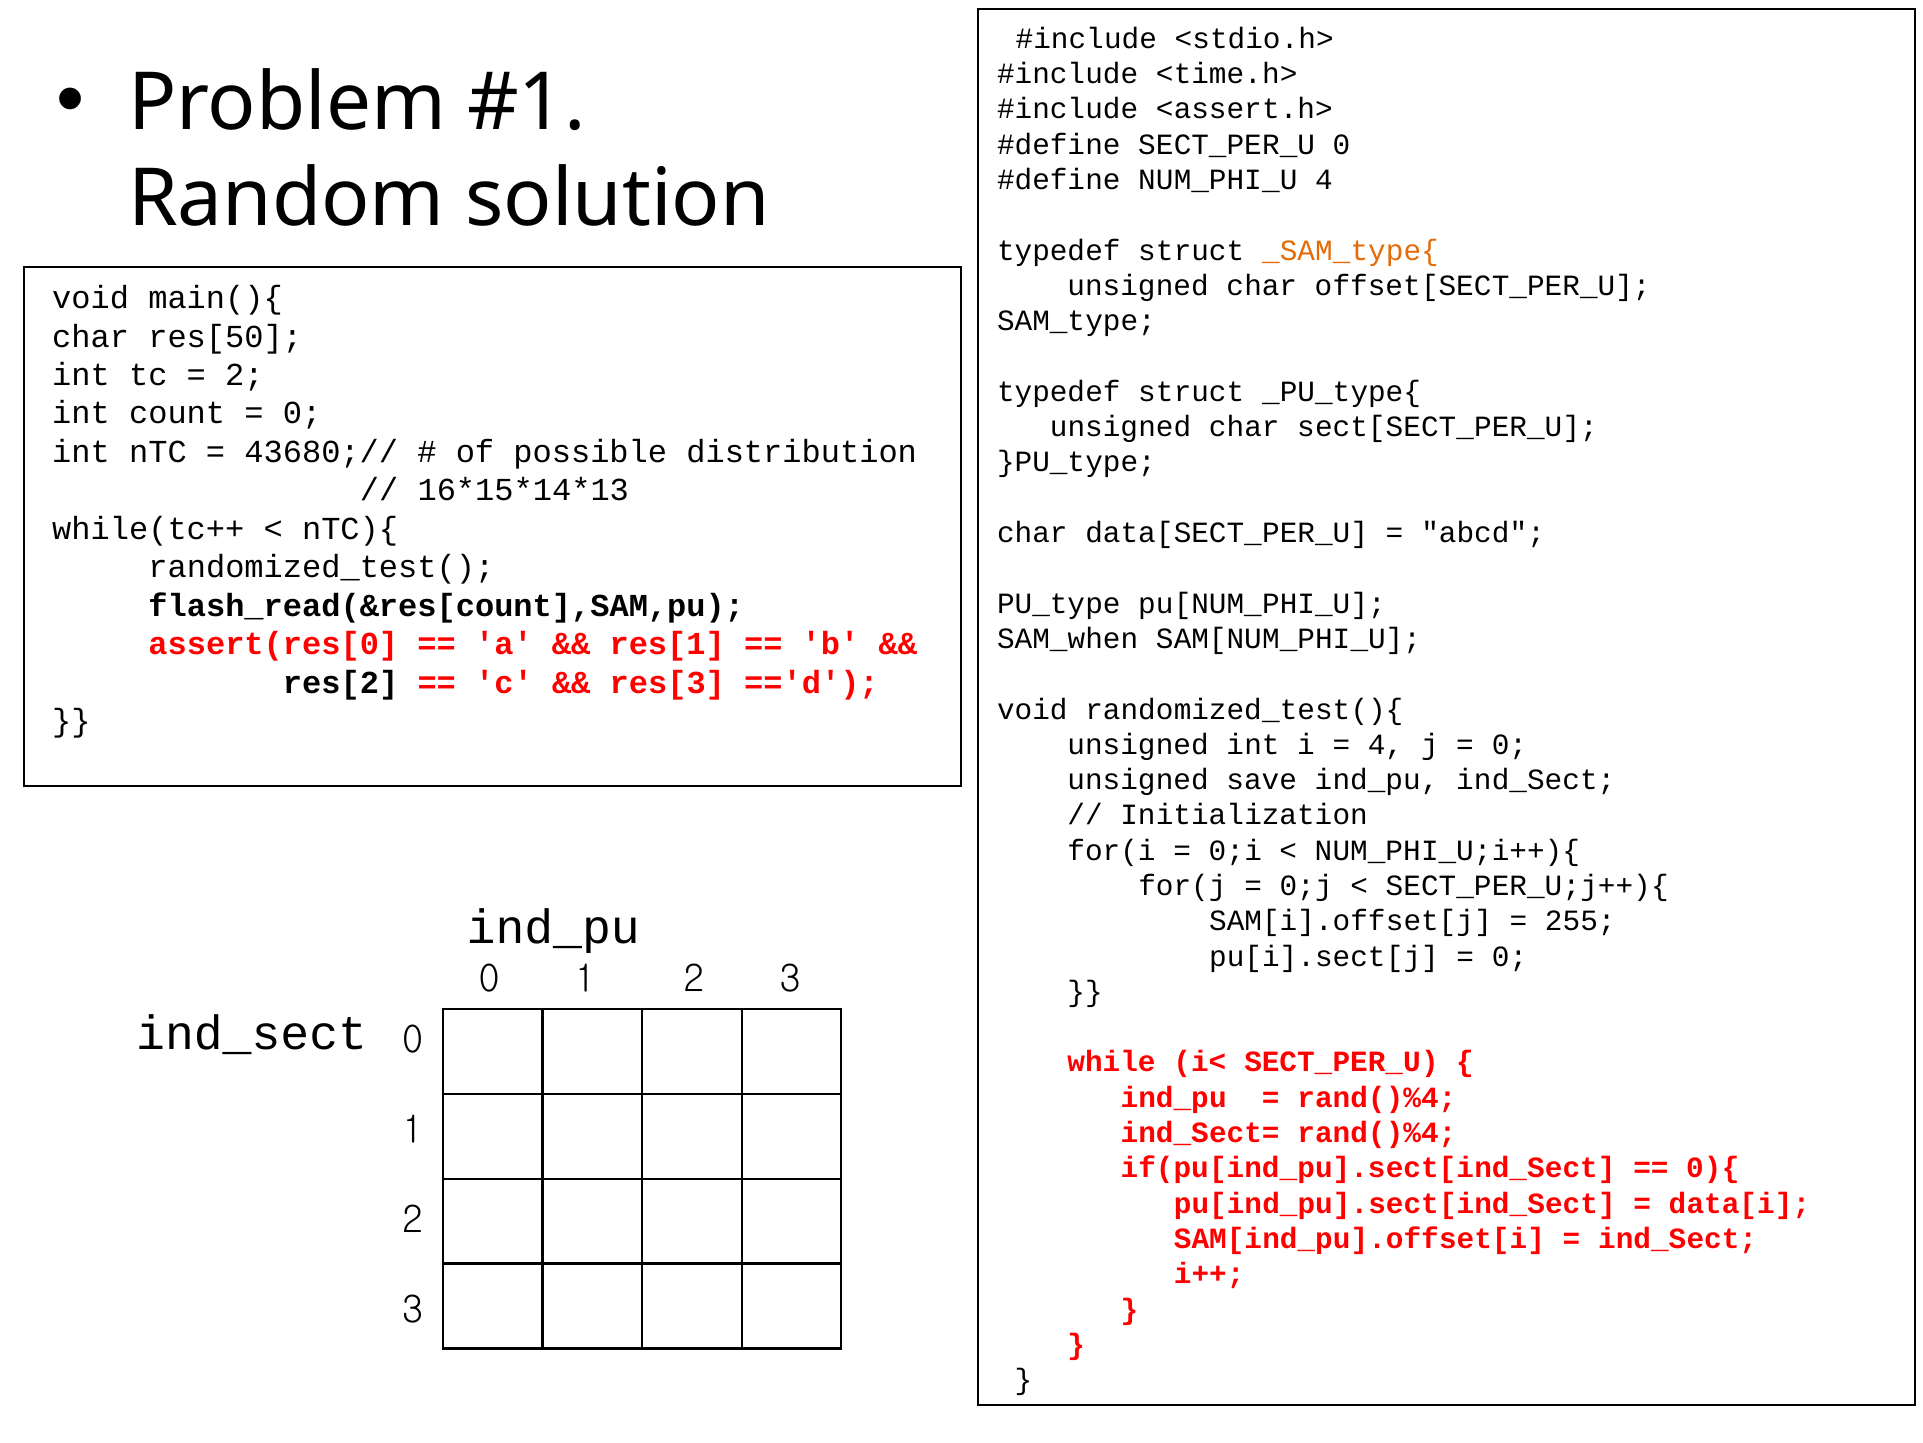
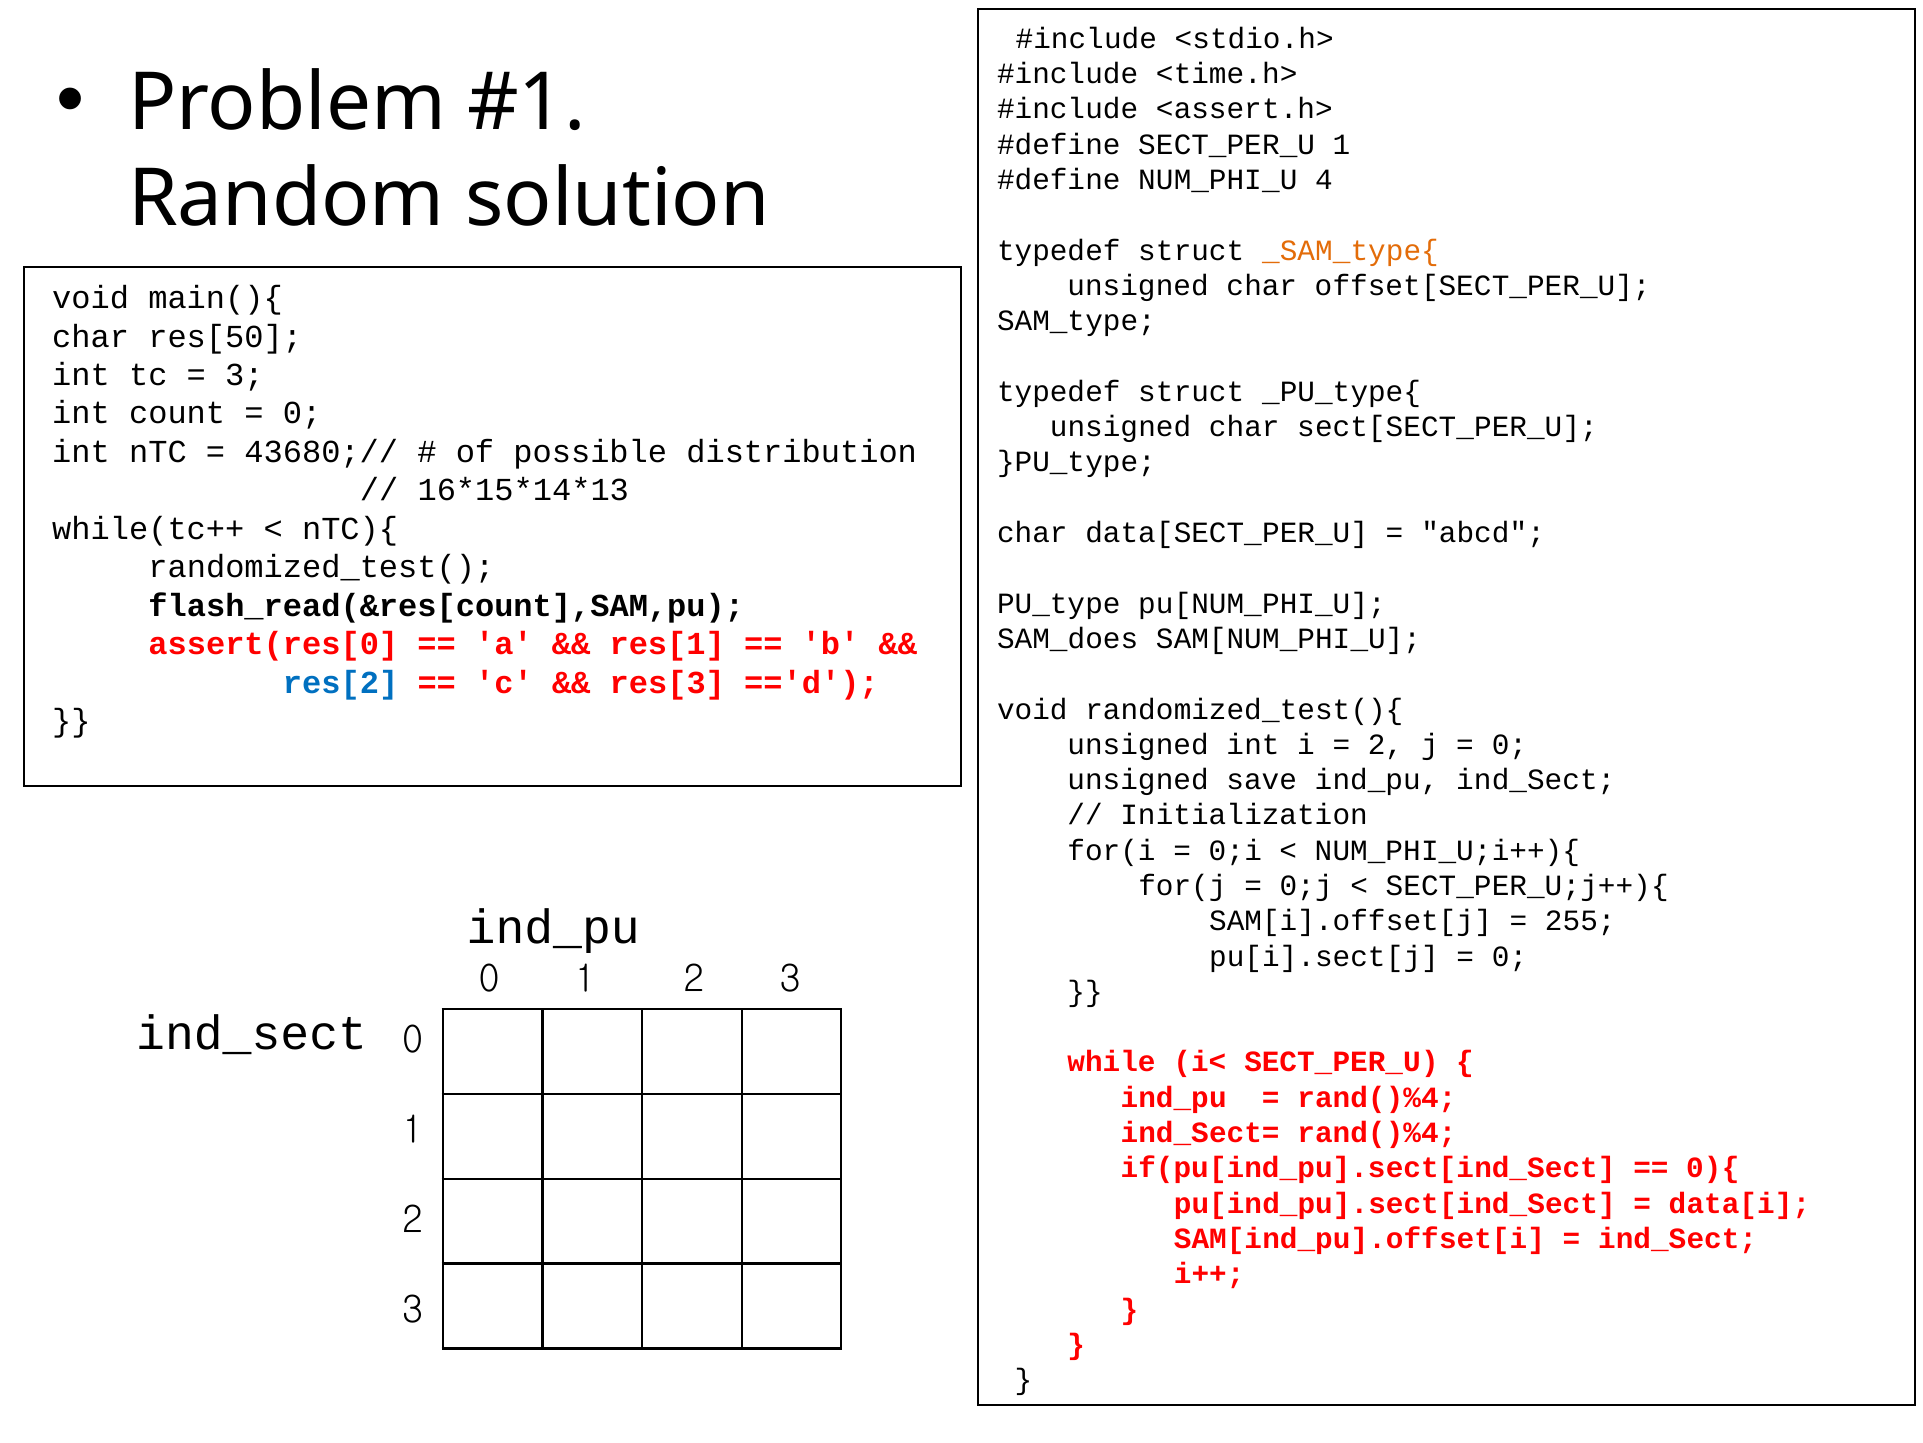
SECT_PER_U 0: 0 -> 1
2 at (244, 375): 2 -> 3
SAM_when: SAM_when -> SAM_does
res[2 colour: black -> blue
4 at (1385, 744): 4 -> 2
